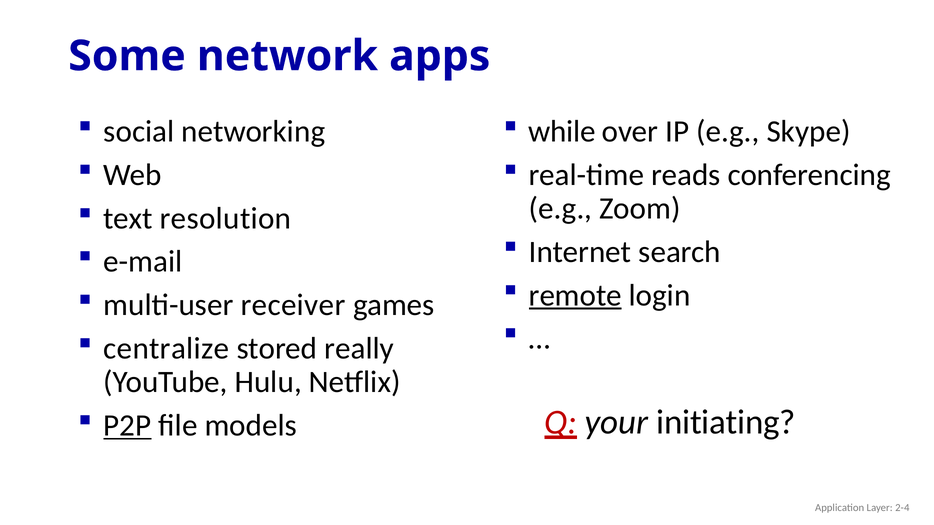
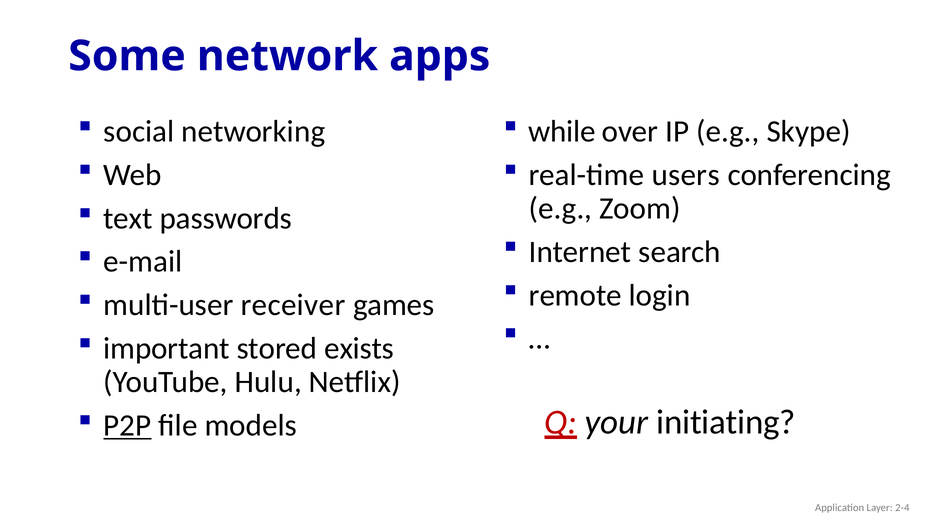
reads: reads -> users
resolution: resolution -> passwords
remote underline: present -> none
centralize: centralize -> important
really: really -> exists
